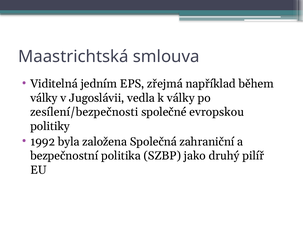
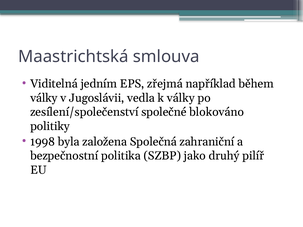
zesílení/bezpečnosti: zesílení/bezpečnosti -> zesílení/společenství
evropskou: evropskou -> blokováno
1992: 1992 -> 1998
